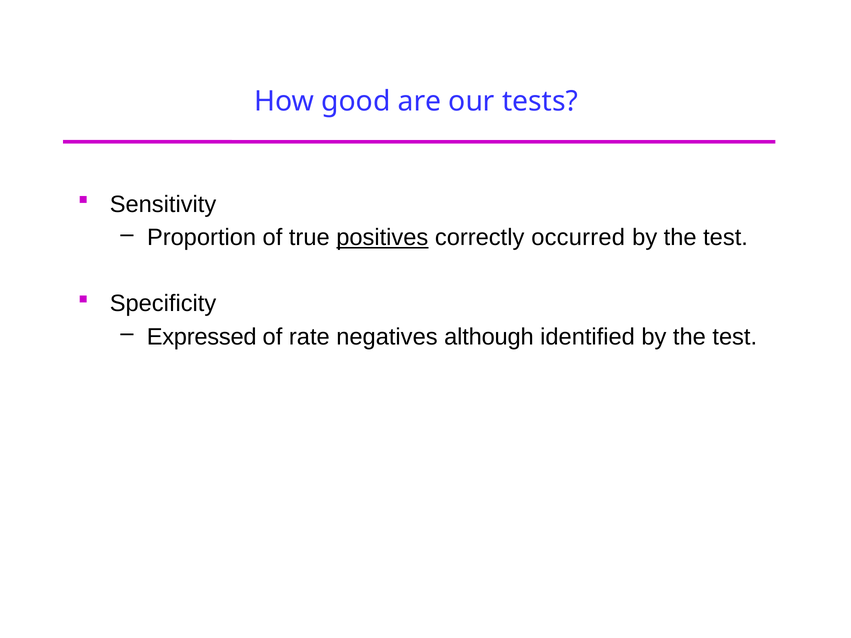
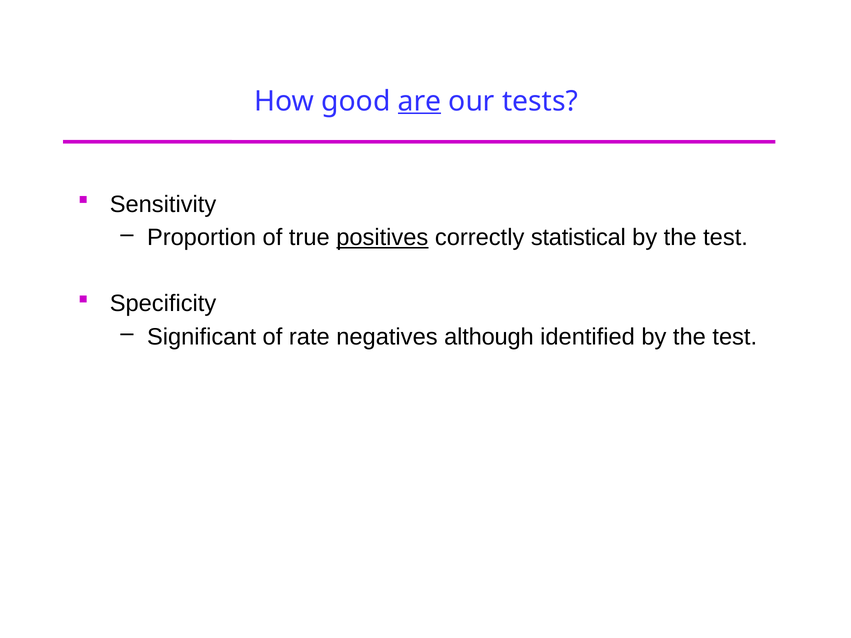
are underline: none -> present
occurred: occurred -> statistical
Expressed: Expressed -> Significant
